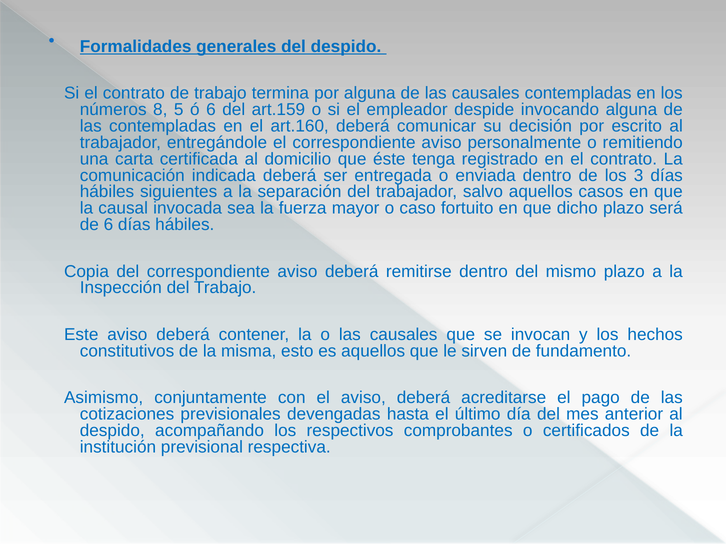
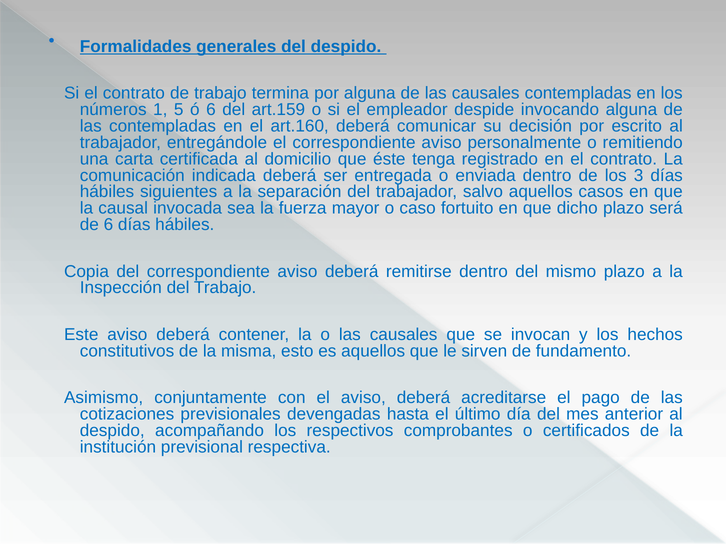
8: 8 -> 1
